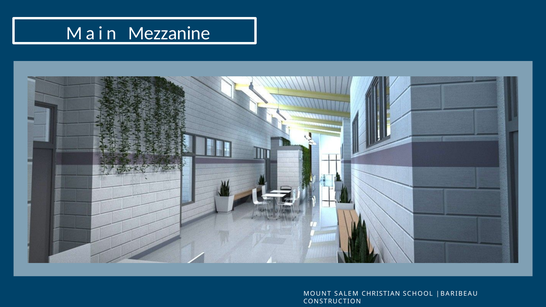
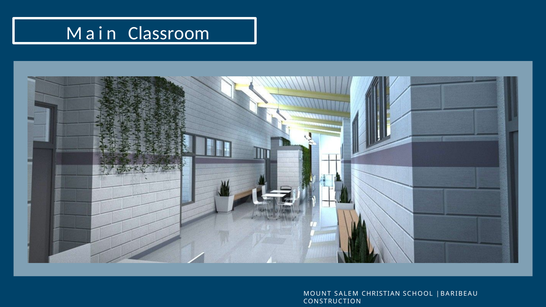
Mezzanine: Mezzanine -> Classroom
